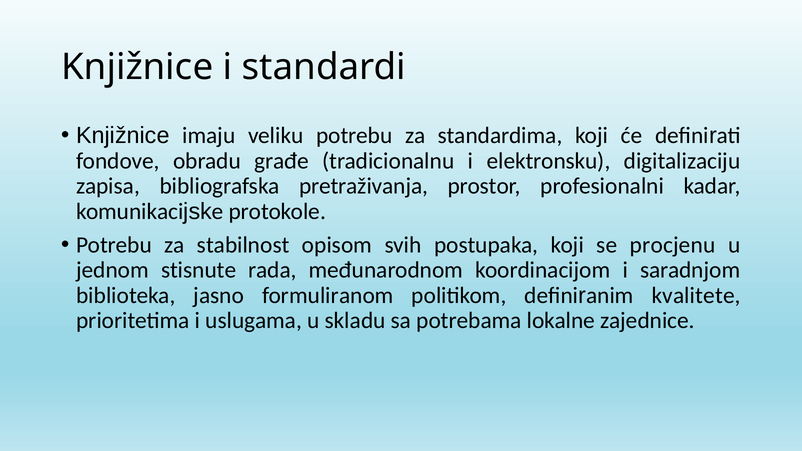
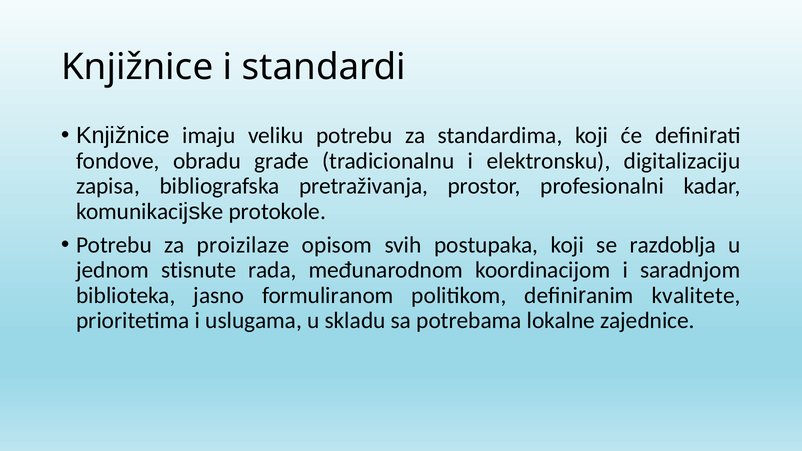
stabilnost: stabilnost -> proizilaze
procjenu: procjenu -> razdoblja
